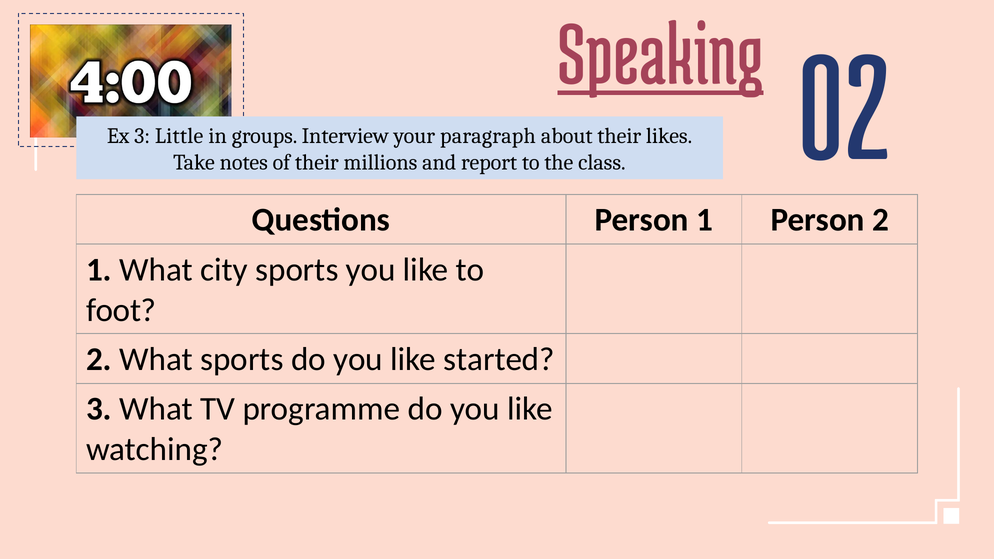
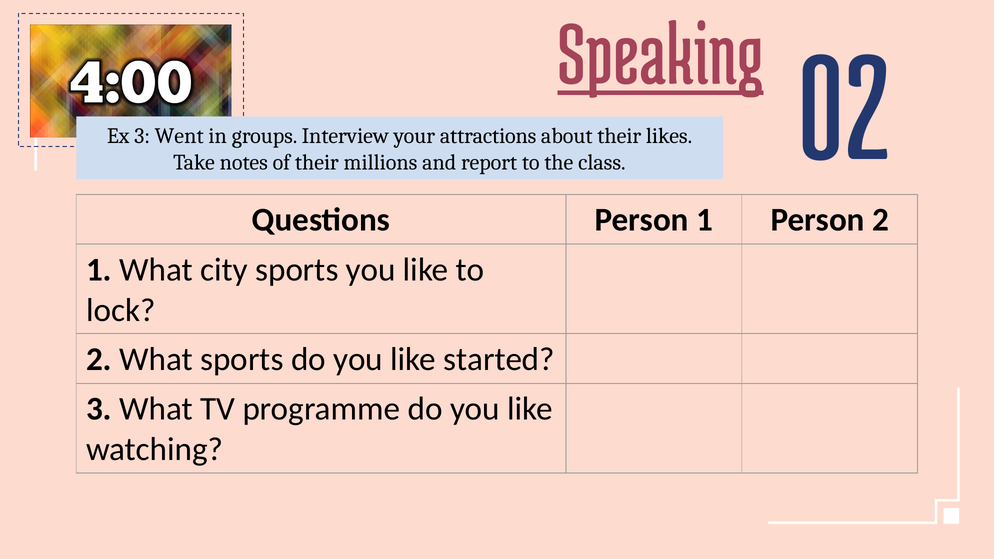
Little: Little -> Went
paragraph: paragraph -> attractions
foot: foot -> lock
